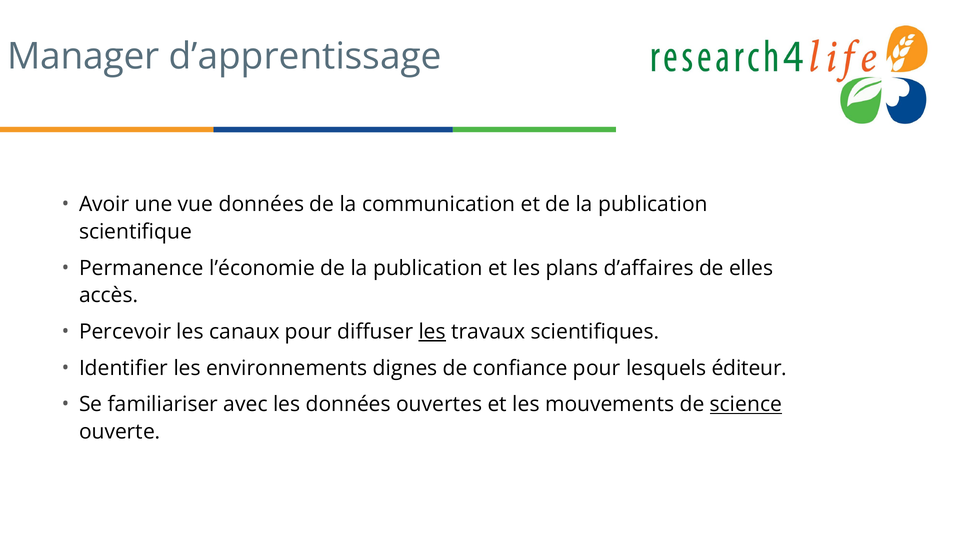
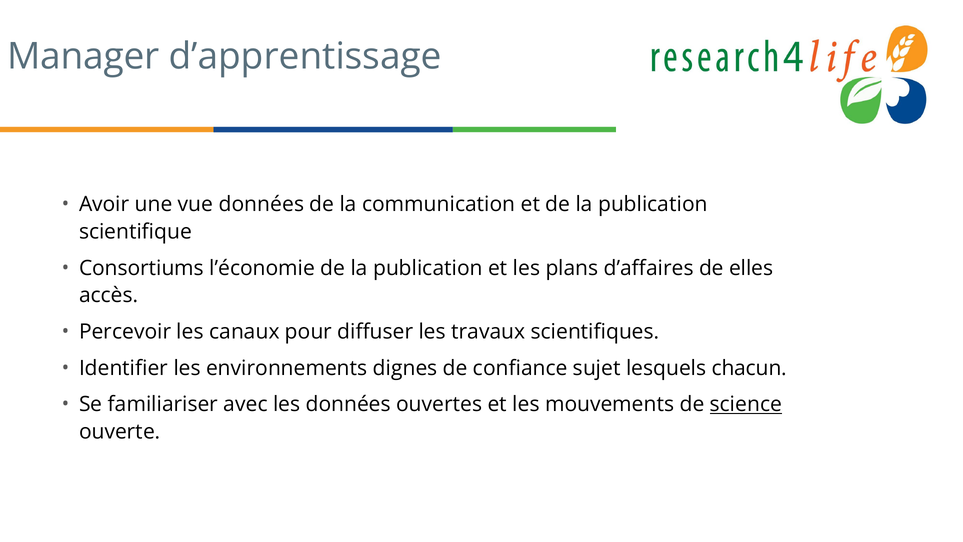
Permanence: Permanence -> Consortiums
les at (432, 332) underline: present -> none
confiance pour: pour -> sujet
éditeur: éditeur -> chacun
